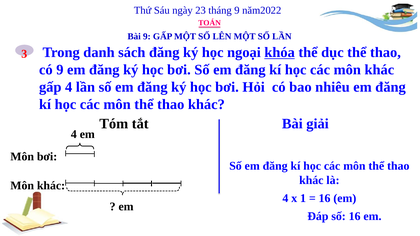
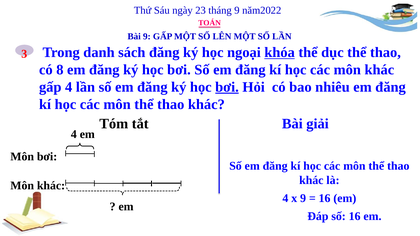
có 9: 9 -> 8
bơi at (227, 87) underline: none -> present
x 1: 1 -> 9
